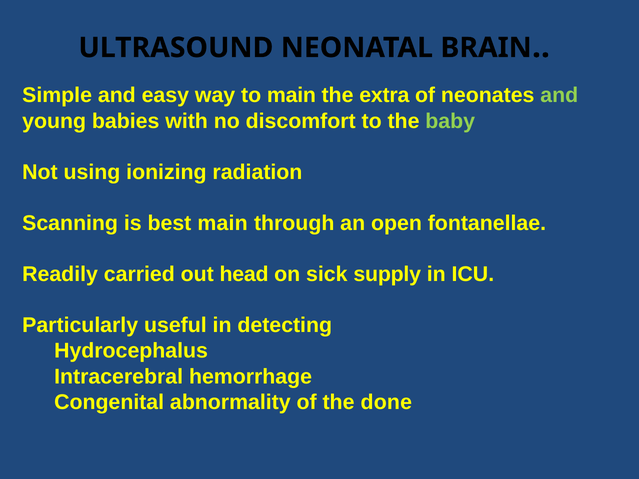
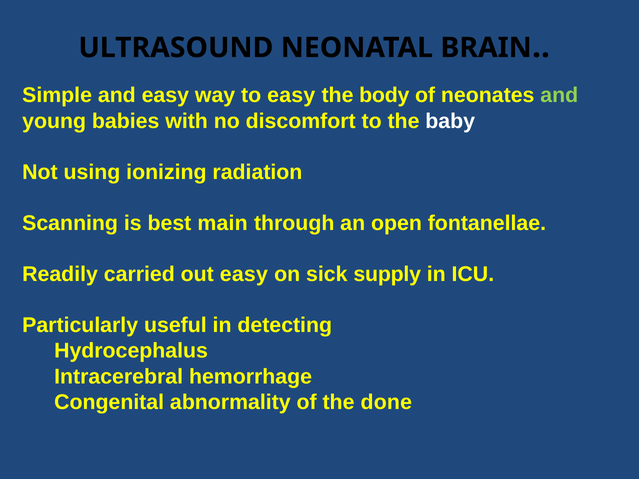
to main: main -> easy
extra: extra -> body
baby colour: light green -> white
out head: head -> easy
